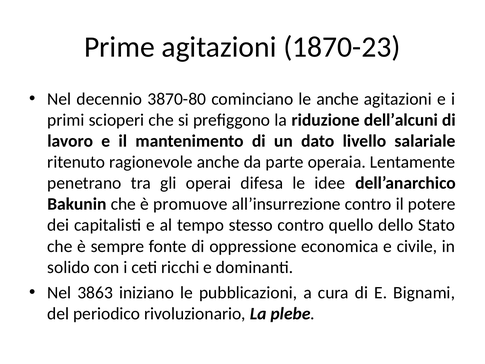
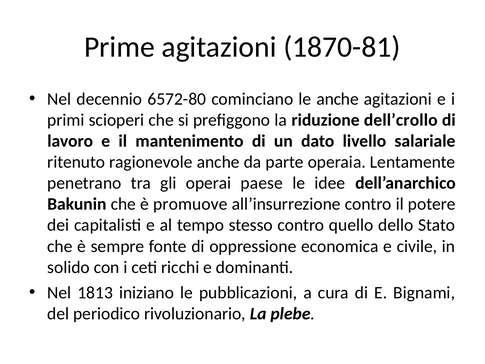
1870-23: 1870-23 -> 1870-81
3870-80: 3870-80 -> 6572-80
dell’alcuni: dell’alcuni -> dell’crollo
difesa: difesa -> paese
3863: 3863 -> 1813
